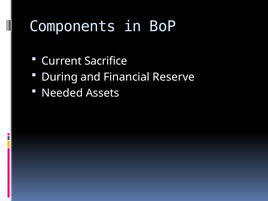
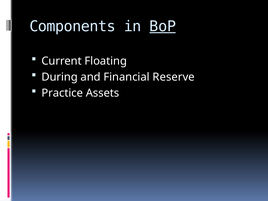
BoP underline: none -> present
Sacrifice: Sacrifice -> Floating
Needed: Needed -> Practice
